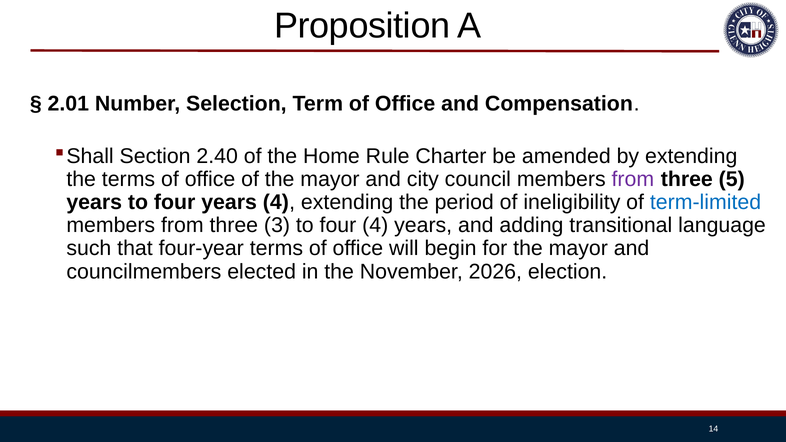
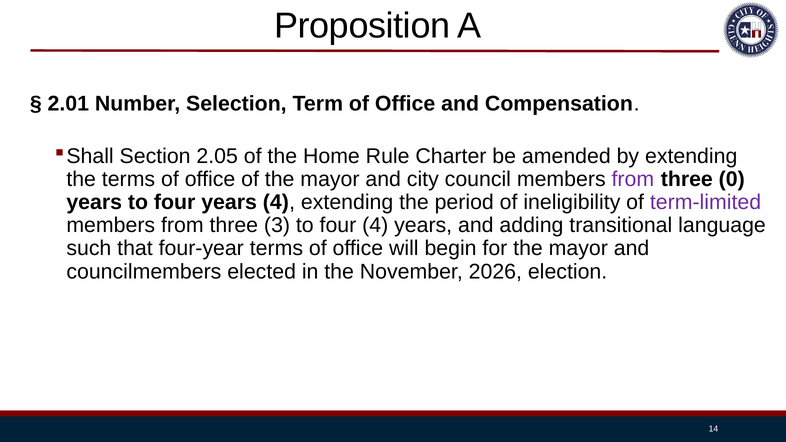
2.40: 2.40 -> 2.05
5: 5 -> 0
term-limited colour: blue -> purple
